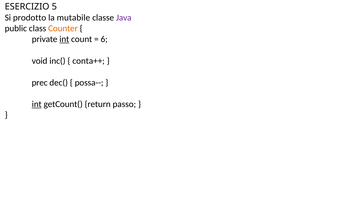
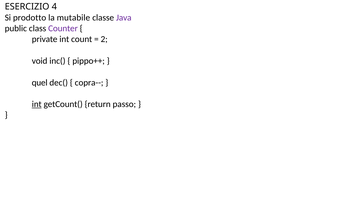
5: 5 -> 4
Counter colour: orange -> purple
int at (64, 39) underline: present -> none
6: 6 -> 2
conta++: conta++ -> pippo++
prec: prec -> quel
possa--: possa-- -> copra--
